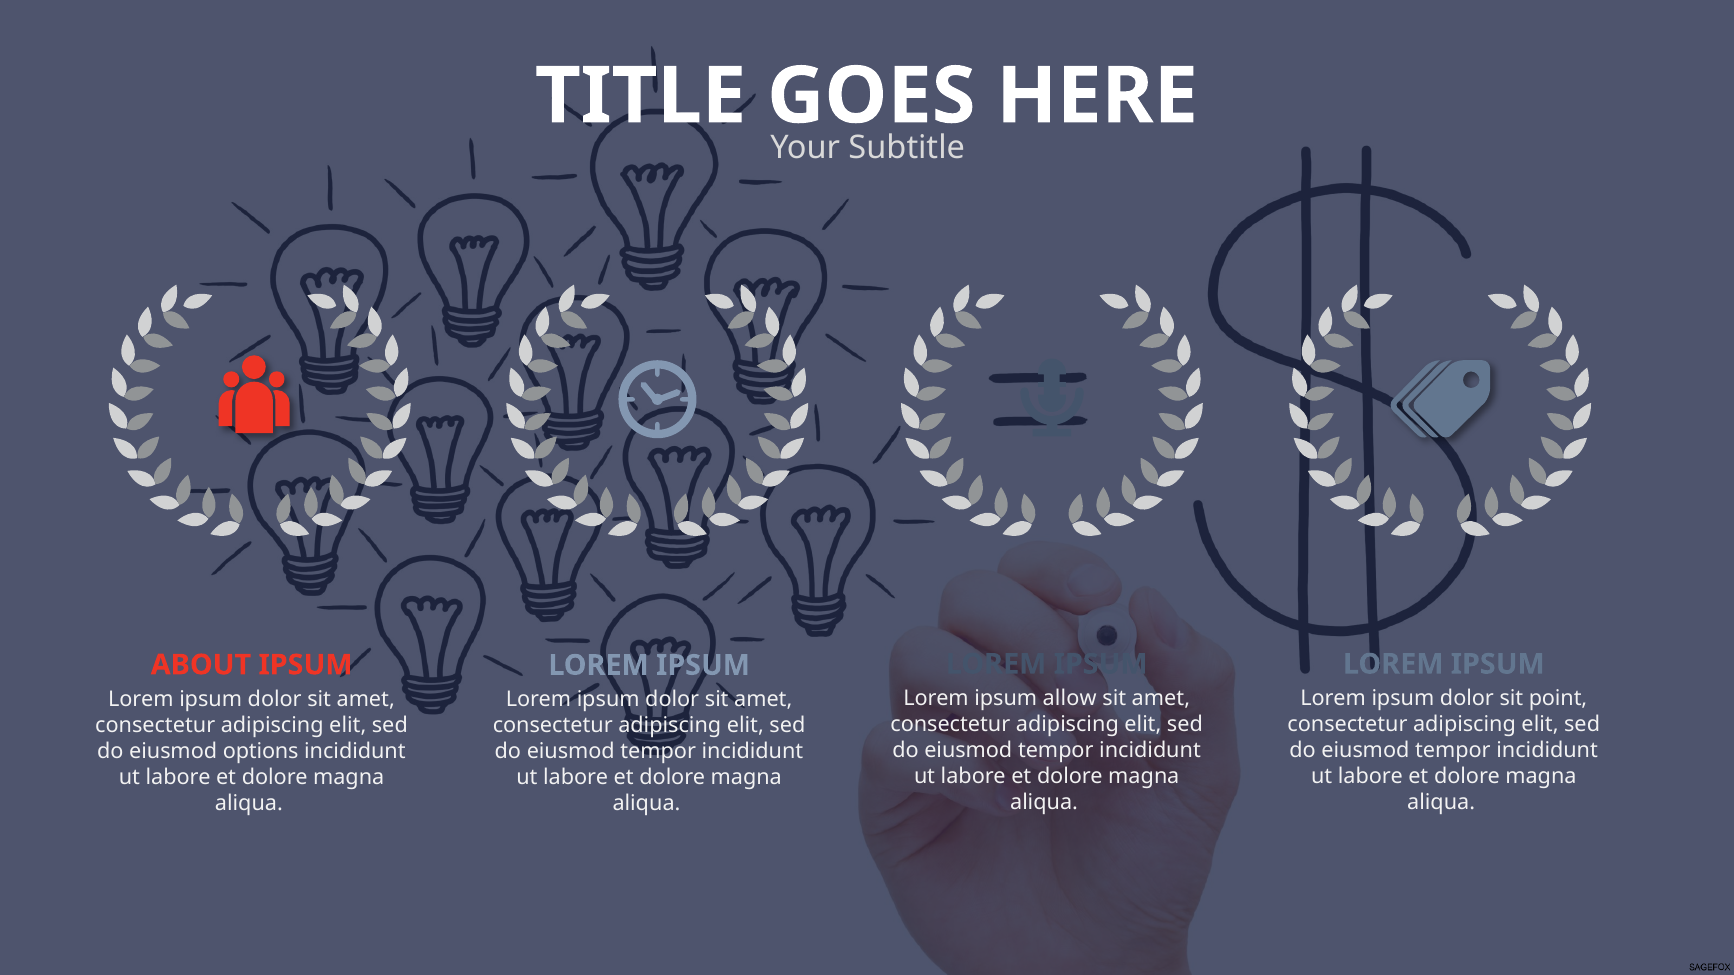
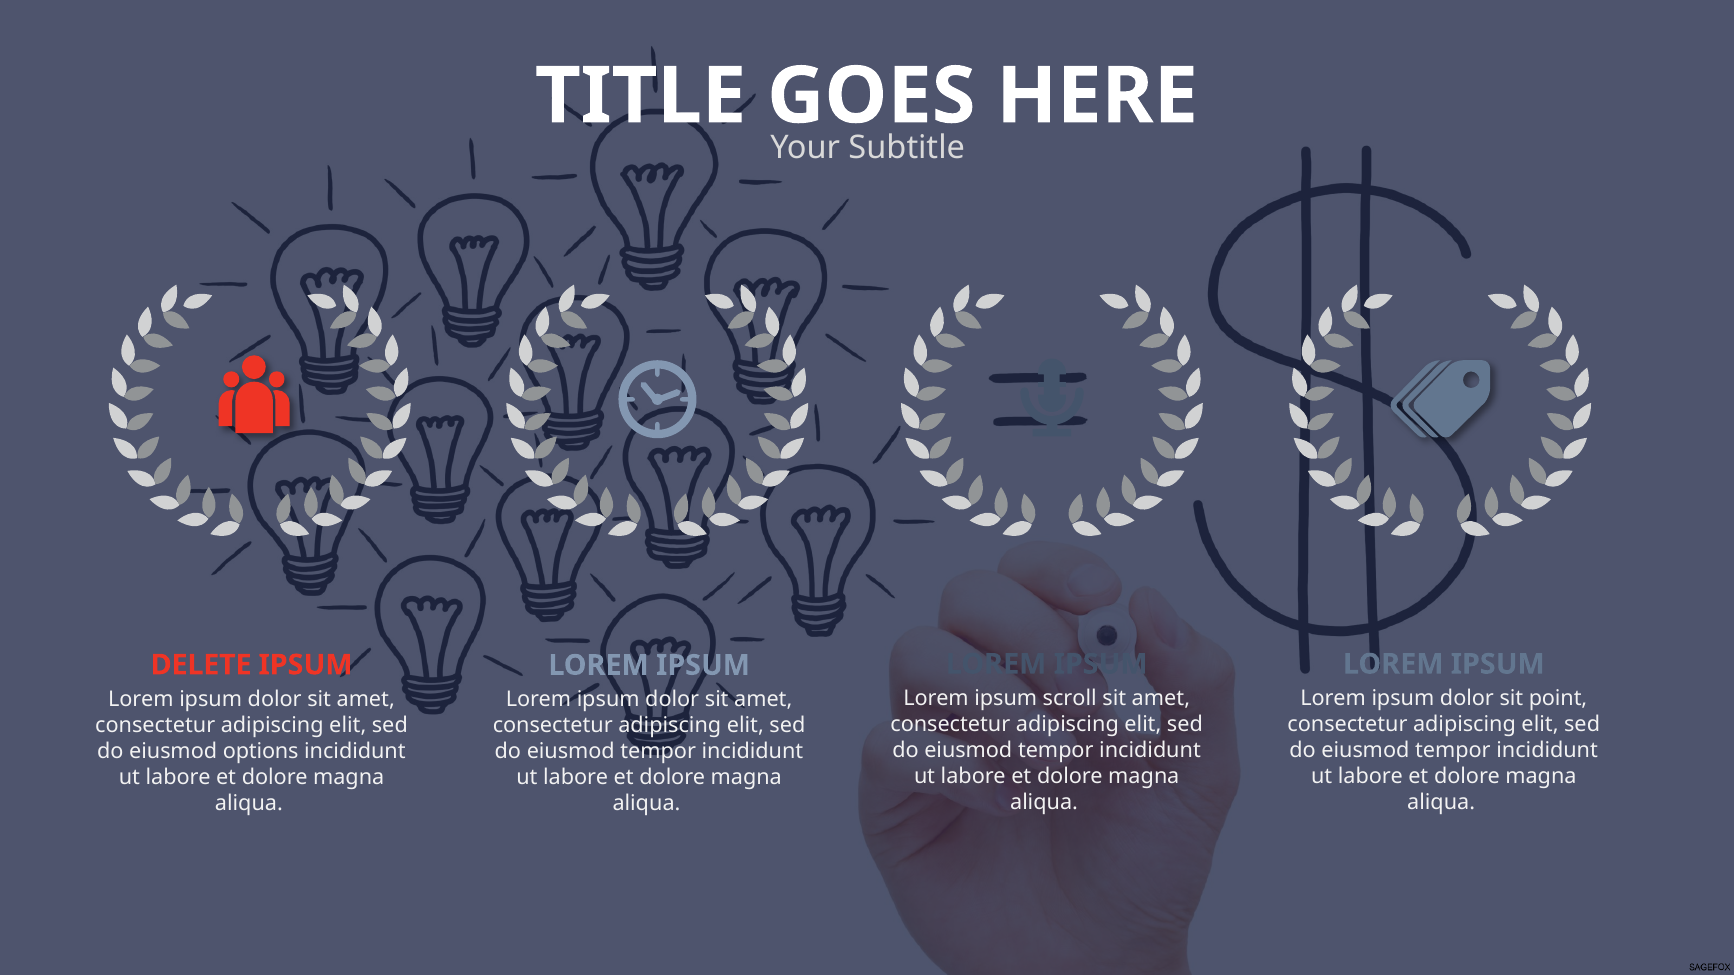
ABOUT: ABOUT -> DELETE
allow: allow -> scroll
